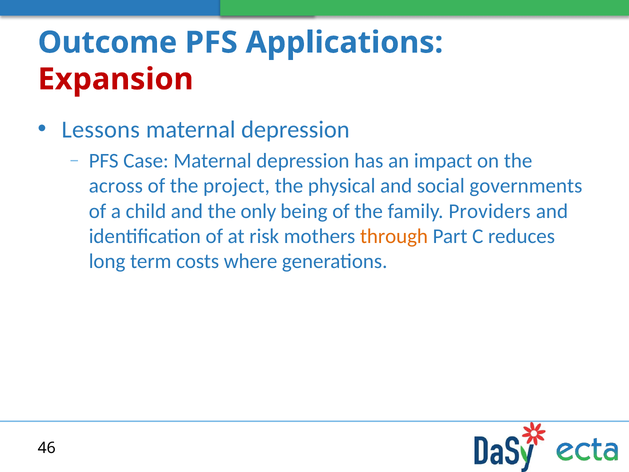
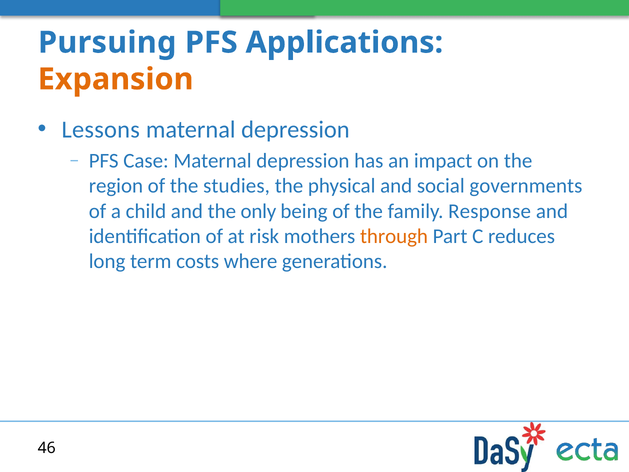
Outcome: Outcome -> Pursuing
Expansion colour: red -> orange
across: across -> region
project: project -> studies
Providers: Providers -> Response
